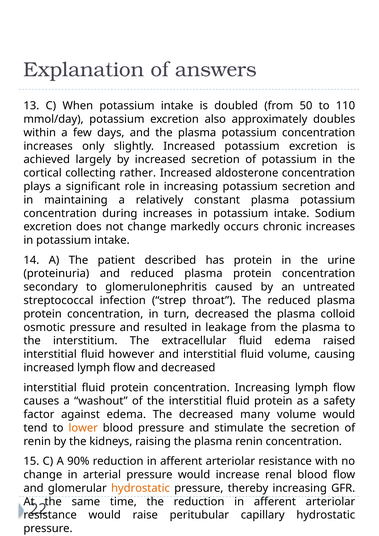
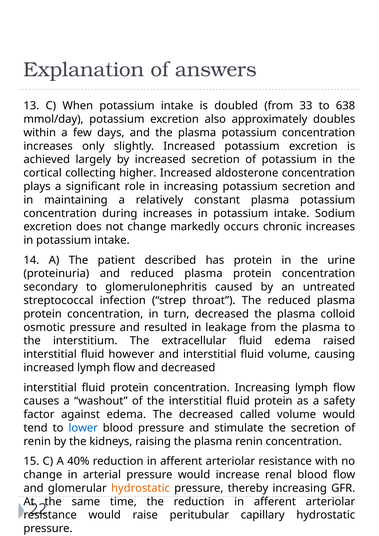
50: 50 -> 33
110: 110 -> 638
rather: rather -> higher
many: many -> called
lower colour: orange -> blue
90%: 90% -> 40%
